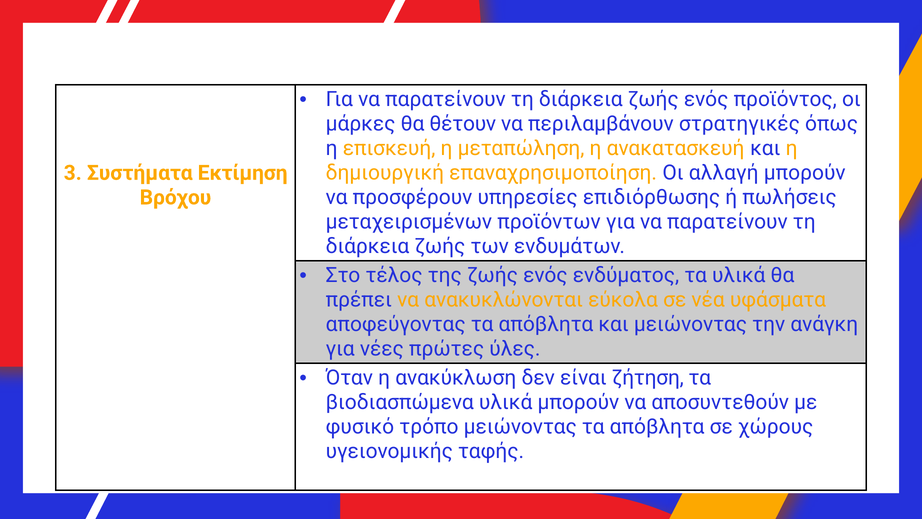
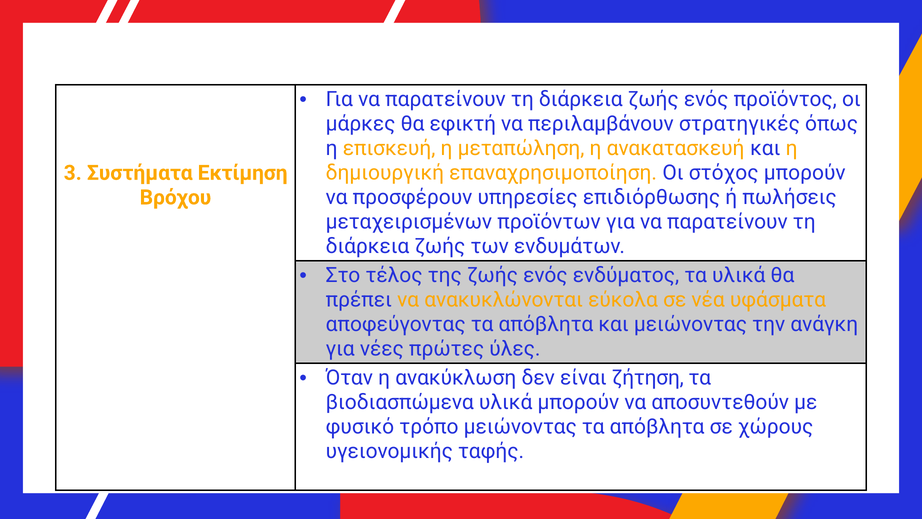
θέτουν: θέτουν -> εφικτή
αλλαγή: αλλαγή -> στόχος
